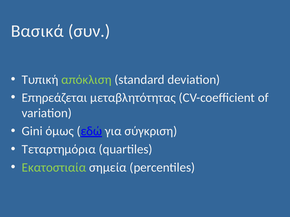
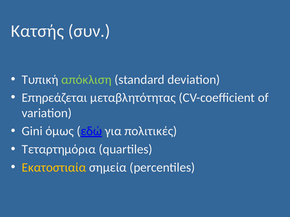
Βασικά: Βασικά -> Κατσής
σύγκριση: σύγκριση -> πολιτικές
Εκατοστιαία colour: light green -> yellow
